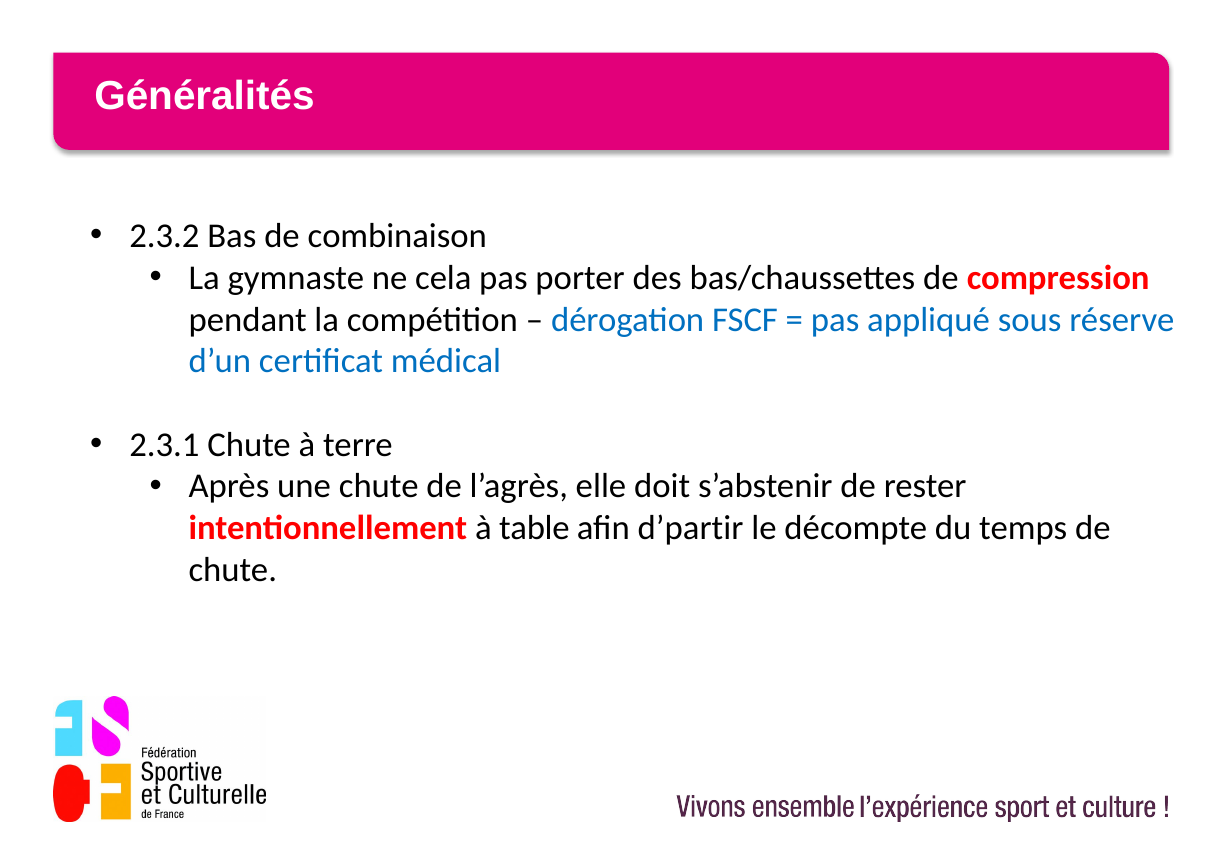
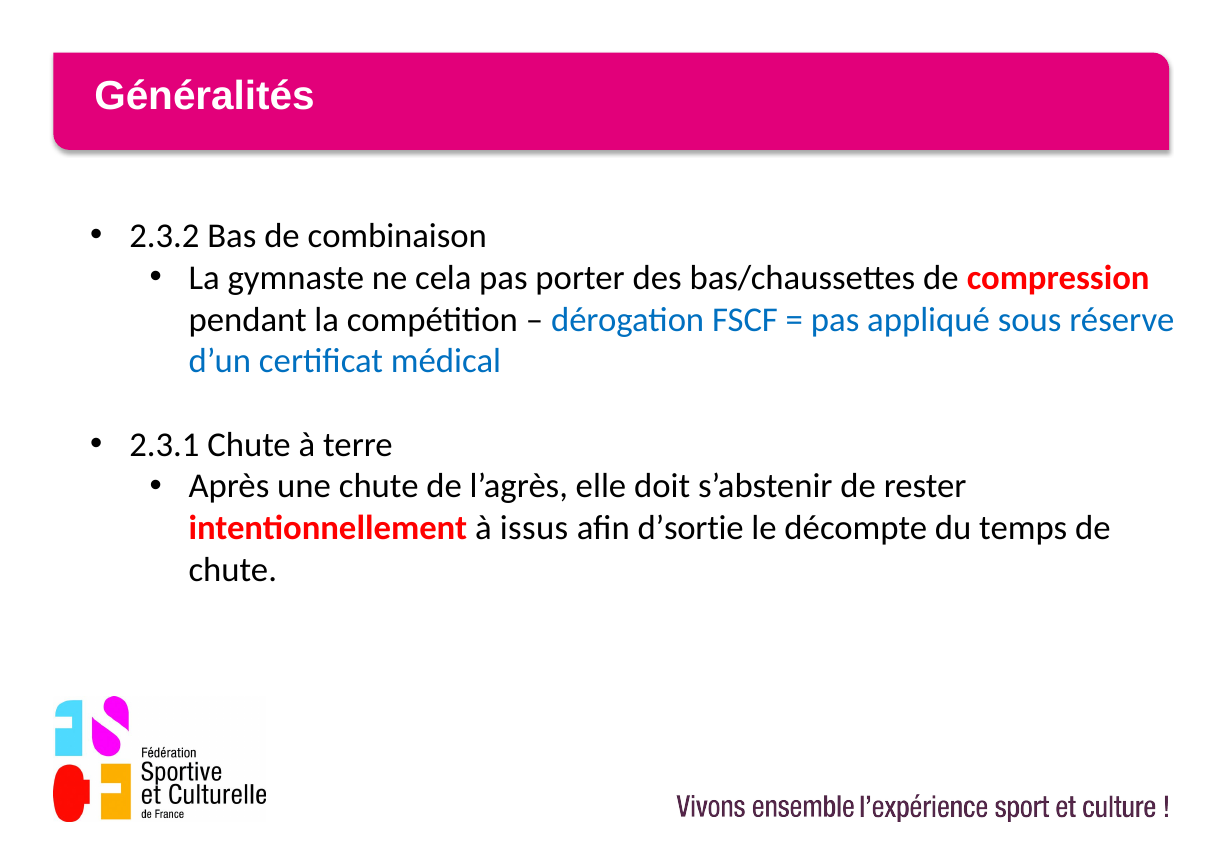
table: table -> issus
d’partir: d’partir -> d’sortie
